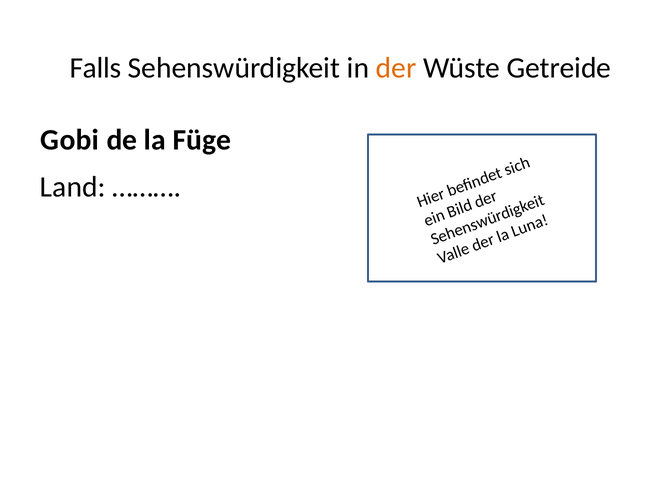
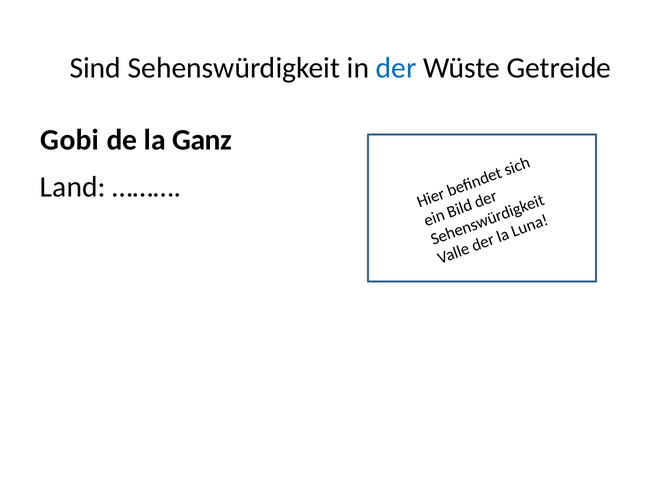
Falls: Falls -> Sind
der colour: orange -> blue
Füge: Füge -> Ganz
